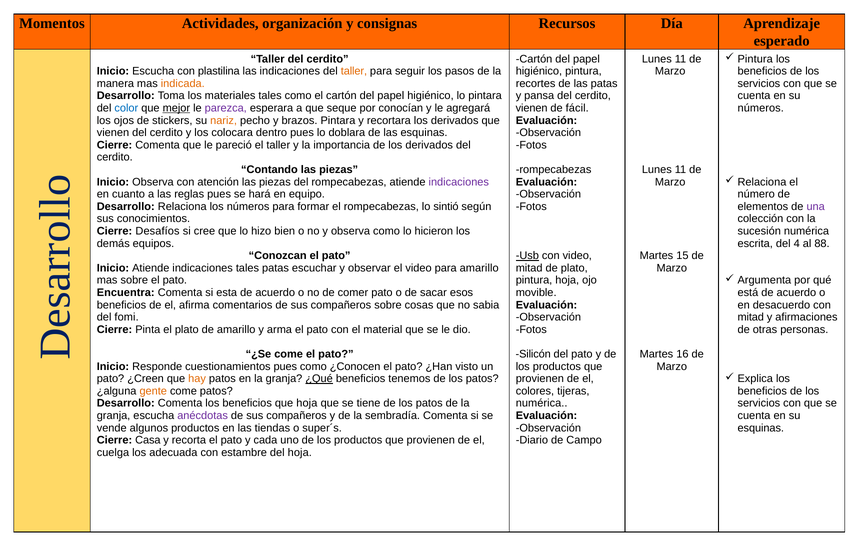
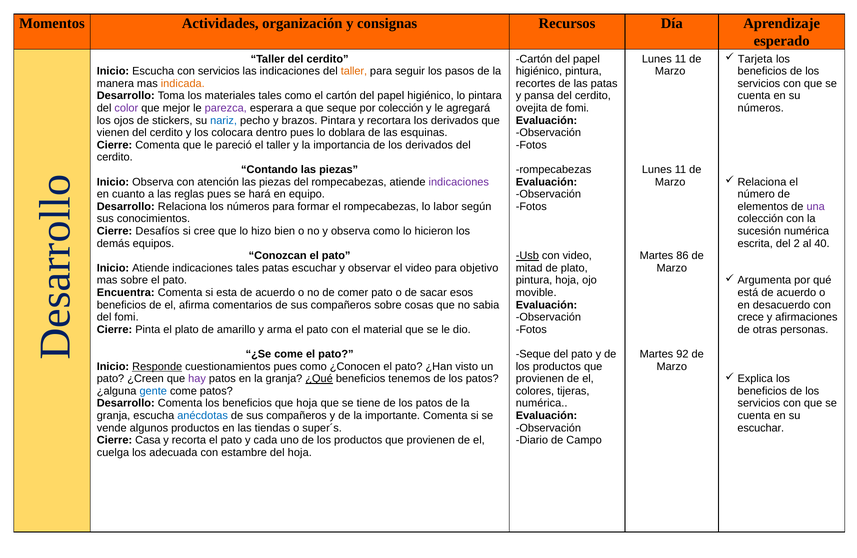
Pintura at (755, 59): Pintura -> Tarjeta
con plastilina: plastilina -> servicios
color colour: blue -> purple
mejor underline: present -> none
por conocían: conocían -> colección
vienen at (532, 108): vienen -> ovejita
de fácil: fácil -> fomi
nariz colour: orange -> blue
sintió: sintió -> labor
4: 4 -> 2
88: 88 -> 40
15: 15 -> 86
para amarillo: amarillo -> objetivo
mitad at (751, 317): mitad -> crece
Silicón at (533, 354): Silicón -> Seque
16: 16 -> 92
Responde underline: none -> present
hay colour: orange -> purple
gente colour: orange -> blue
anécdotas colour: purple -> blue
sembradía: sembradía -> importante
esquinas at (761, 428): esquinas -> escuchar
